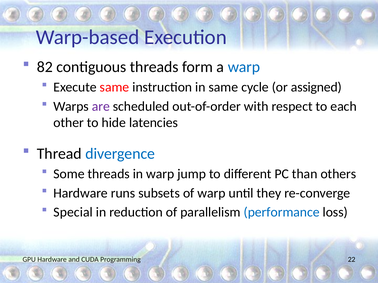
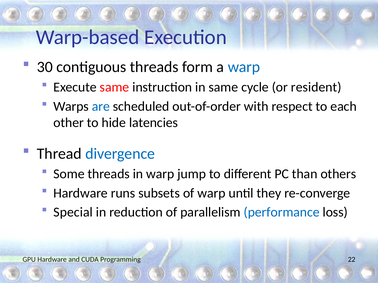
82: 82 -> 30
assigned: assigned -> resident
are colour: purple -> blue
